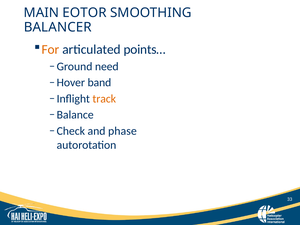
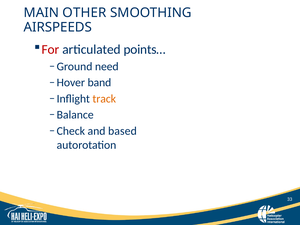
EOTOR: EOTOR -> OTHER
BALANCER: BALANCER -> AIRSPEEDS
For colour: orange -> red
phase: phase -> based
